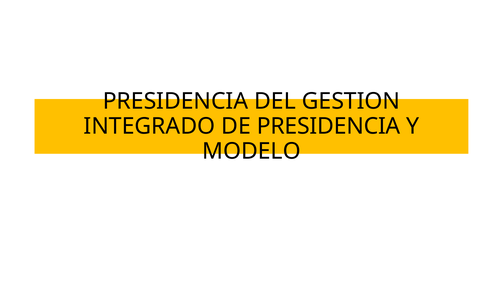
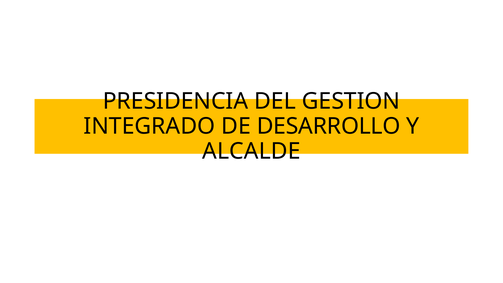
DE PRESIDENCIA: PRESIDENCIA -> DESARROLLO
MODELO: MODELO -> ALCALDE
